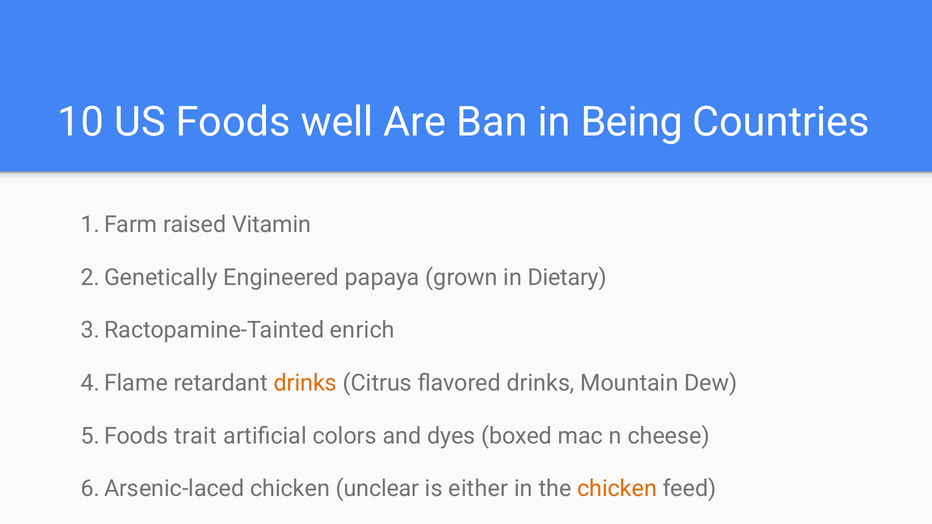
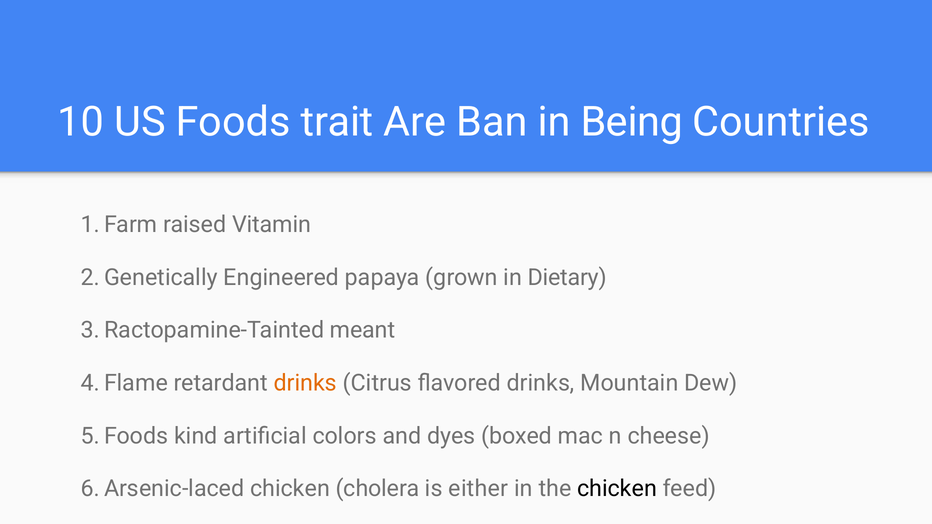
well: well -> trait
enrich: enrich -> meant
trait: trait -> kind
unclear: unclear -> cholera
chicken at (617, 489) colour: orange -> black
